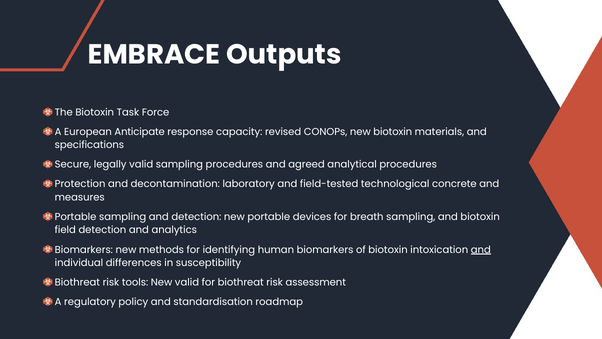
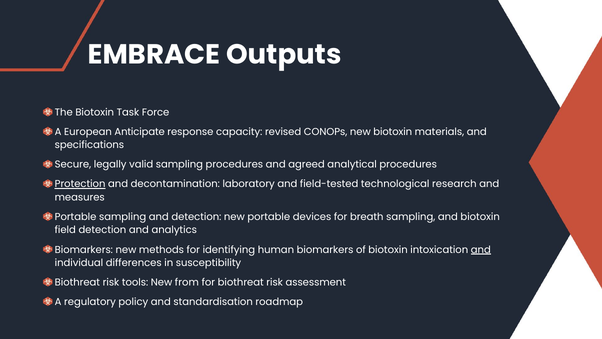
Protection underline: none -> present
concrete: concrete -> research
New valid: valid -> from
